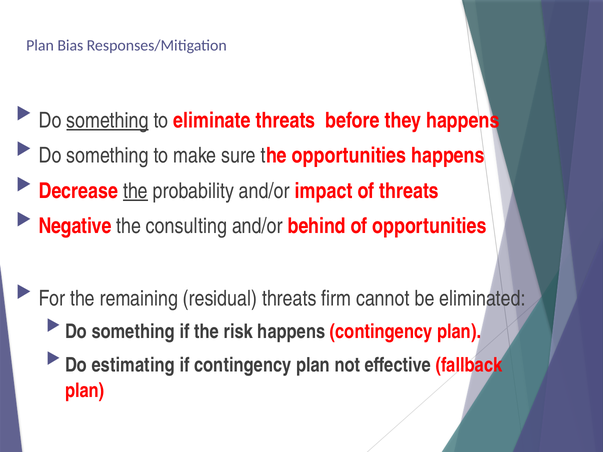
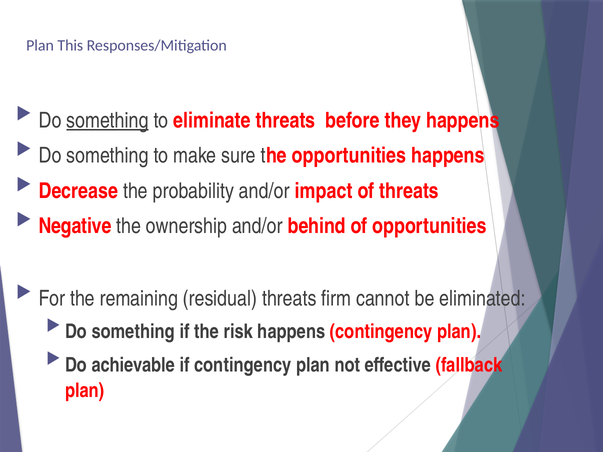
Bias: Bias -> This
the at (136, 191) underline: present -> none
consulting: consulting -> ownership
estimating: estimating -> achievable
